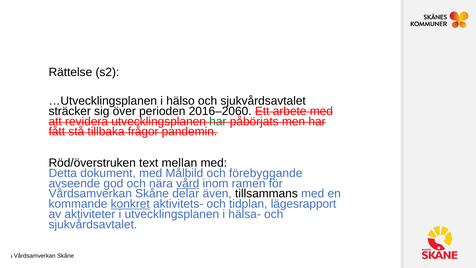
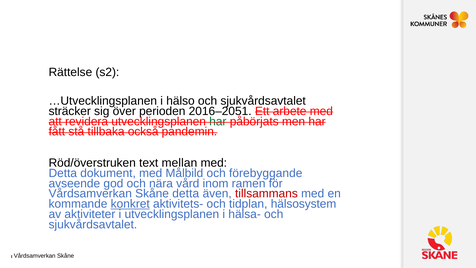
2016–2060: 2016–2060 -> 2016–2051
frågor: frågor -> också
vård underline: present -> none
Skåne delar: delar -> detta
tillsammans colour: black -> red
lägesrapport: lägesrapport -> hälsosystem
